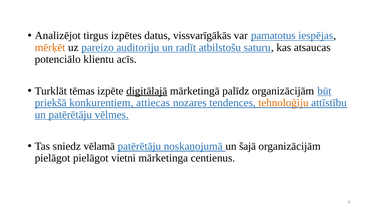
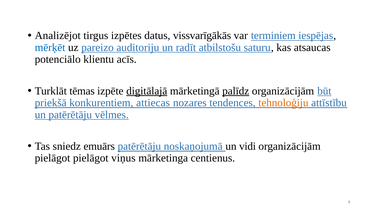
pamatotus: pamatotus -> terminiem
mērķēt colour: orange -> blue
palīdz underline: none -> present
vēlamā: vēlamā -> emuārs
šajā: šajā -> vidi
vietni: vietni -> viņus
